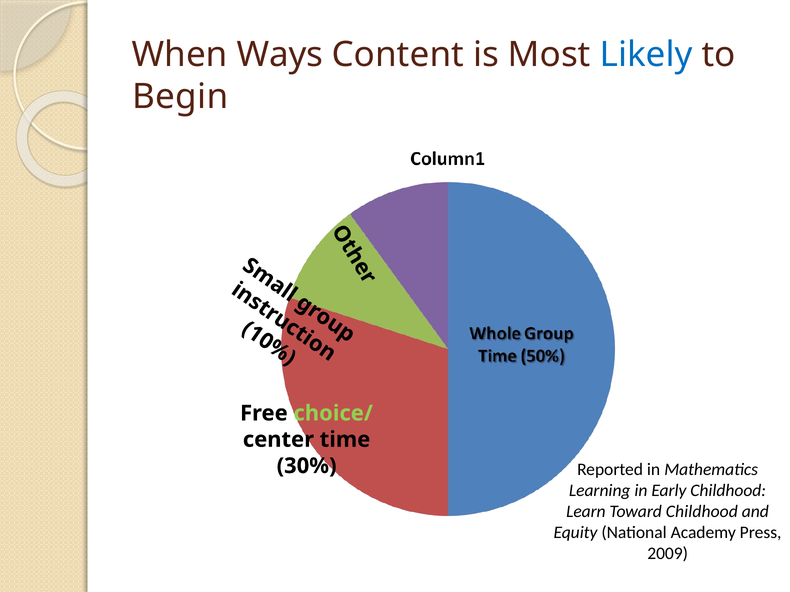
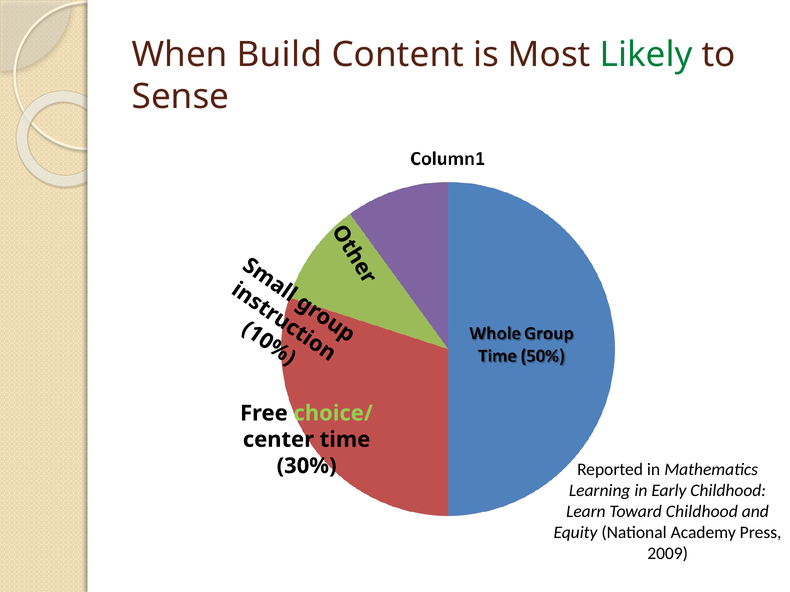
Ways: Ways -> Build
Likely colour: blue -> green
Begin: Begin -> Sense
